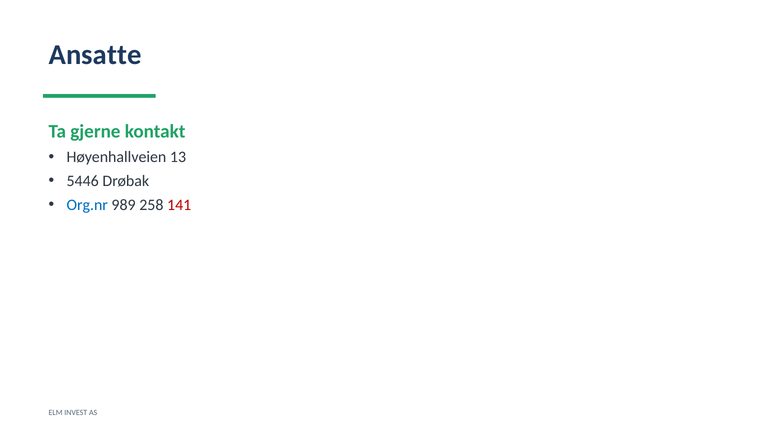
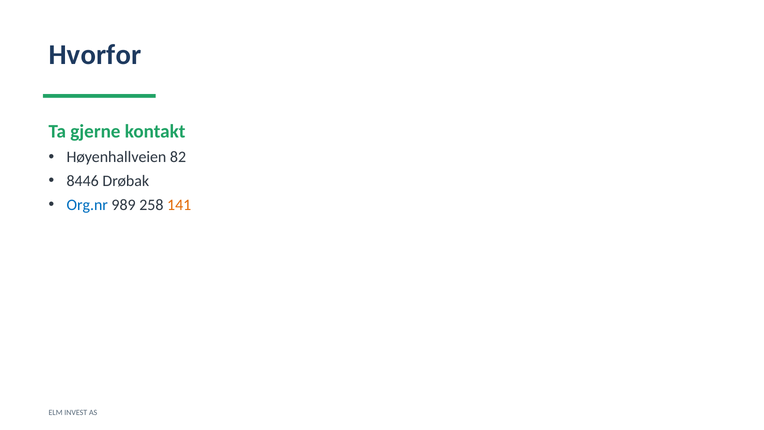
Ansatte: Ansatte -> Hvorfor
13: 13 -> 82
5446: 5446 -> 8446
141 colour: red -> orange
